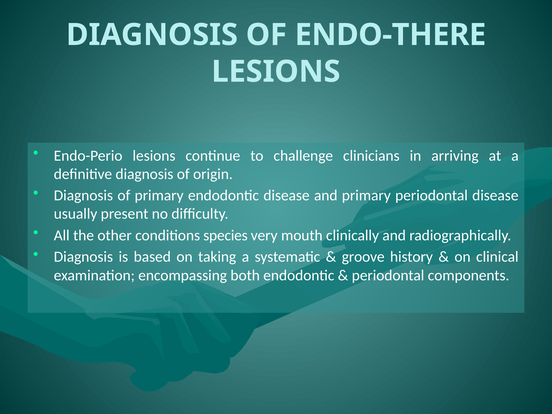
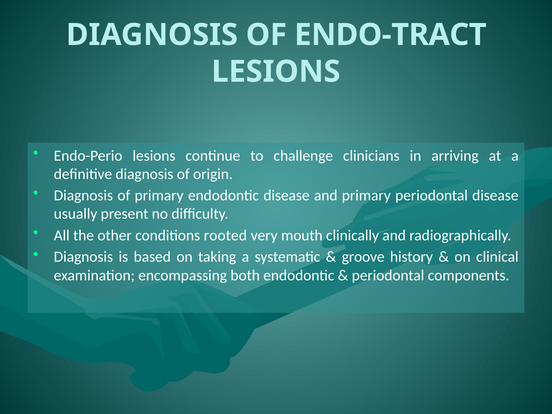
ENDO-THERE: ENDO-THERE -> ENDO-TRACT
species: species -> rooted
